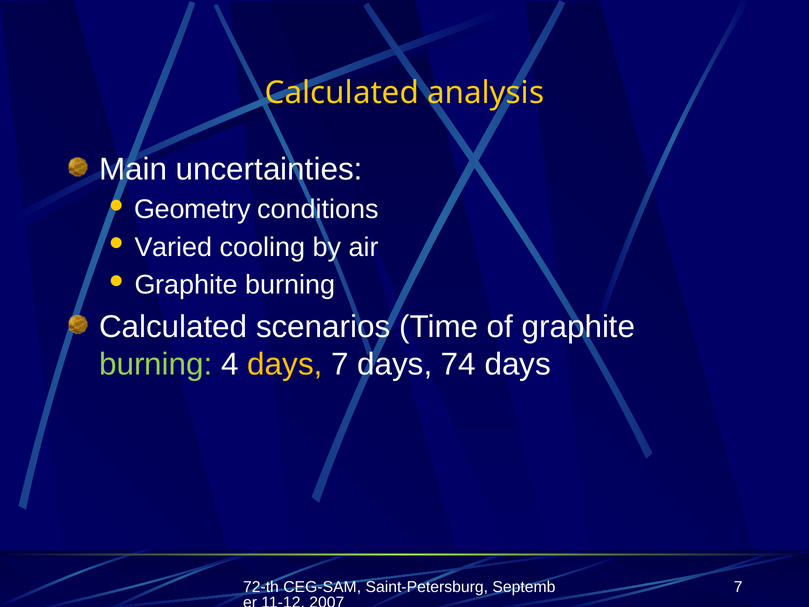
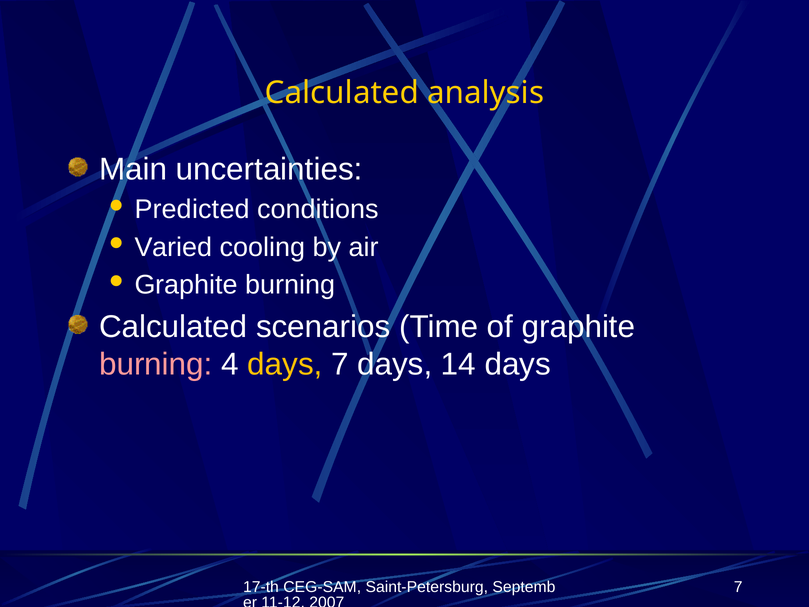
Geometry: Geometry -> Predicted
burning at (156, 364) colour: light green -> pink
74: 74 -> 14
72-th: 72-th -> 17-th
